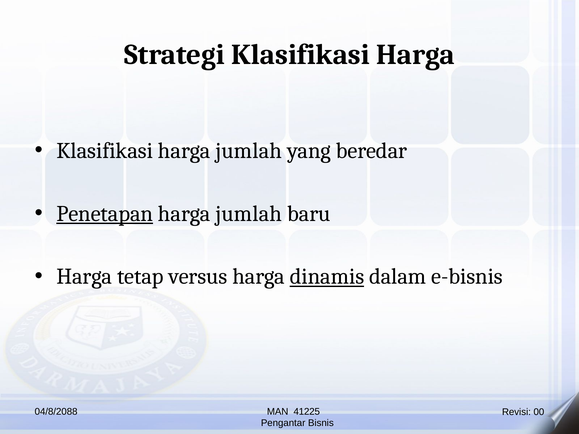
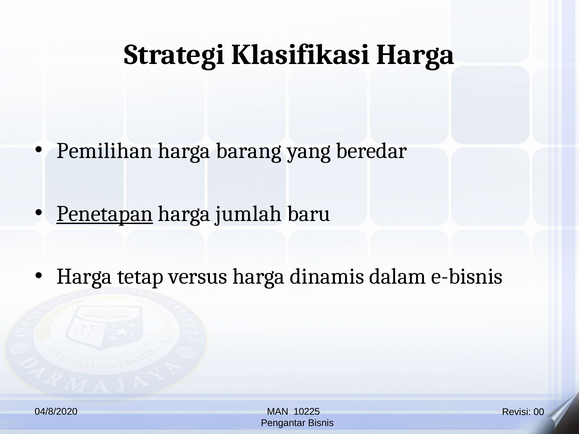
Klasifikasi at (105, 151): Klasifikasi -> Pemilihan
jumlah at (249, 151): jumlah -> barang
dinamis underline: present -> none
04/8/2088: 04/8/2088 -> 04/8/2020
41225: 41225 -> 10225
